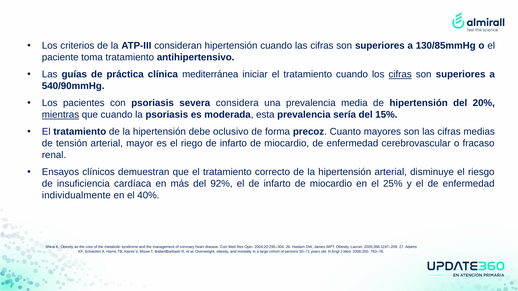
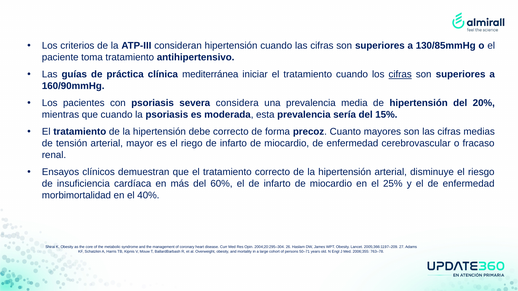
540/90mmHg: 540/90mmHg -> 160/90mmHg
mientras underline: present -> none
debe oclusivo: oclusivo -> correcto
92%: 92% -> 60%
individualmente: individualmente -> morbimortalidad
